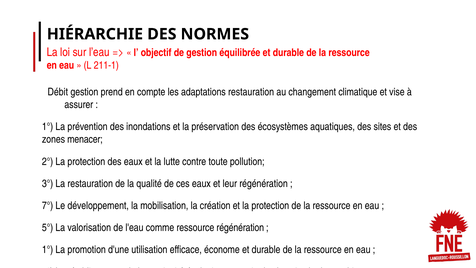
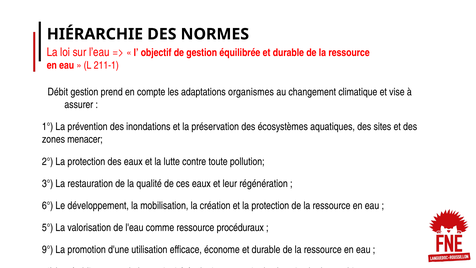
adaptations restauration: restauration -> organismes
7° at (48, 205): 7° -> 6°
ressource régénération: régénération -> procéduraux
1° at (48, 250): 1° -> 9°
